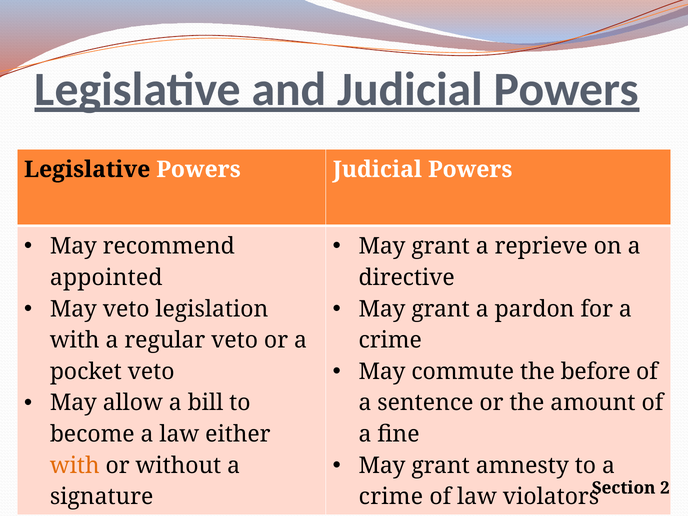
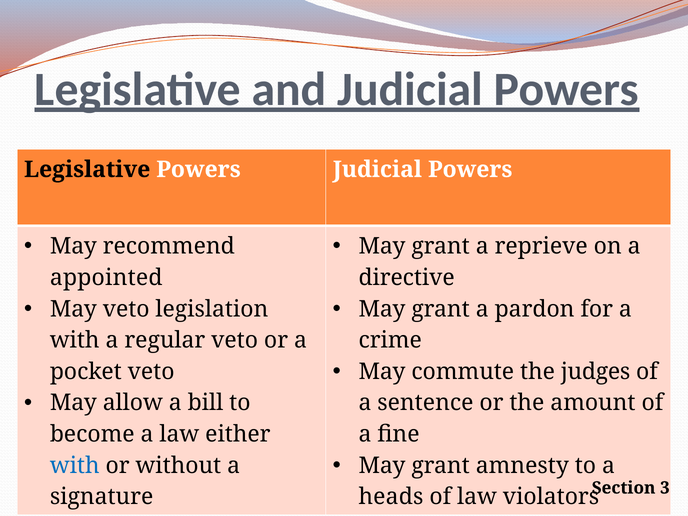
before: before -> judges
with at (75, 466) colour: orange -> blue
2: 2 -> 3
crime at (391, 497): crime -> heads
